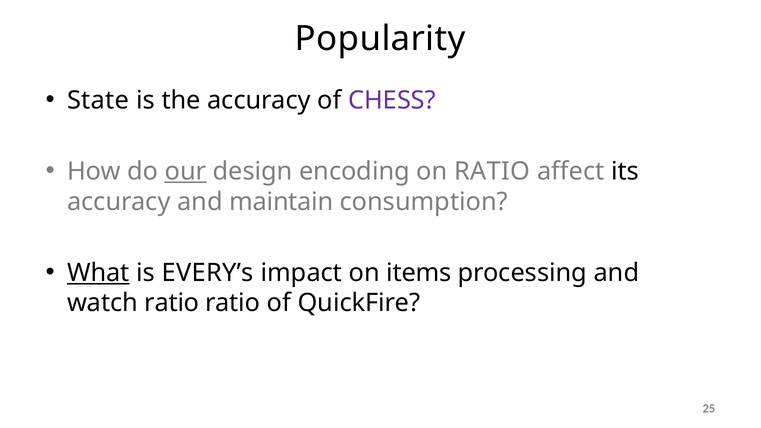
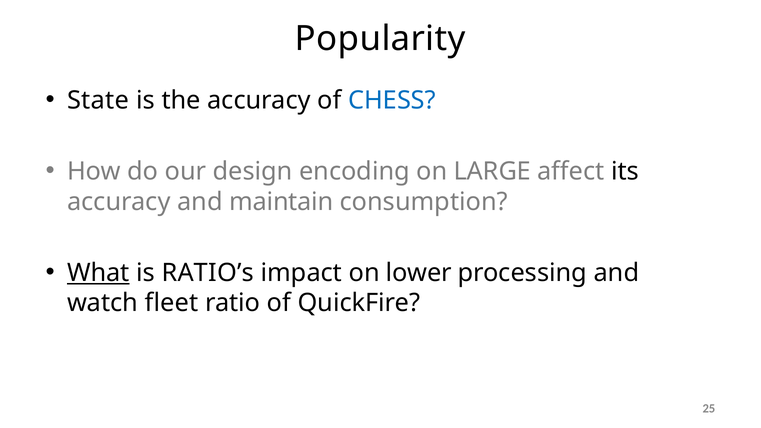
CHESS colour: purple -> blue
our underline: present -> none
on RATIO: RATIO -> LARGE
EVERY’s: EVERY’s -> RATIO’s
items: items -> lower
watch ratio: ratio -> fleet
